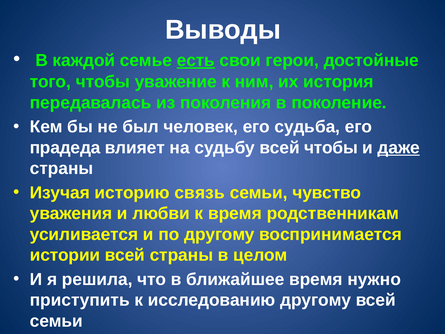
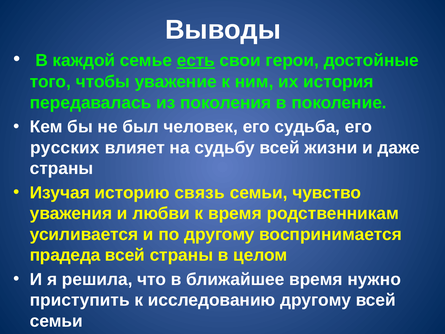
прадеда: прадеда -> русских
всей чтобы: чтобы -> жизни
даже underline: present -> none
истории: истории -> прадеда
